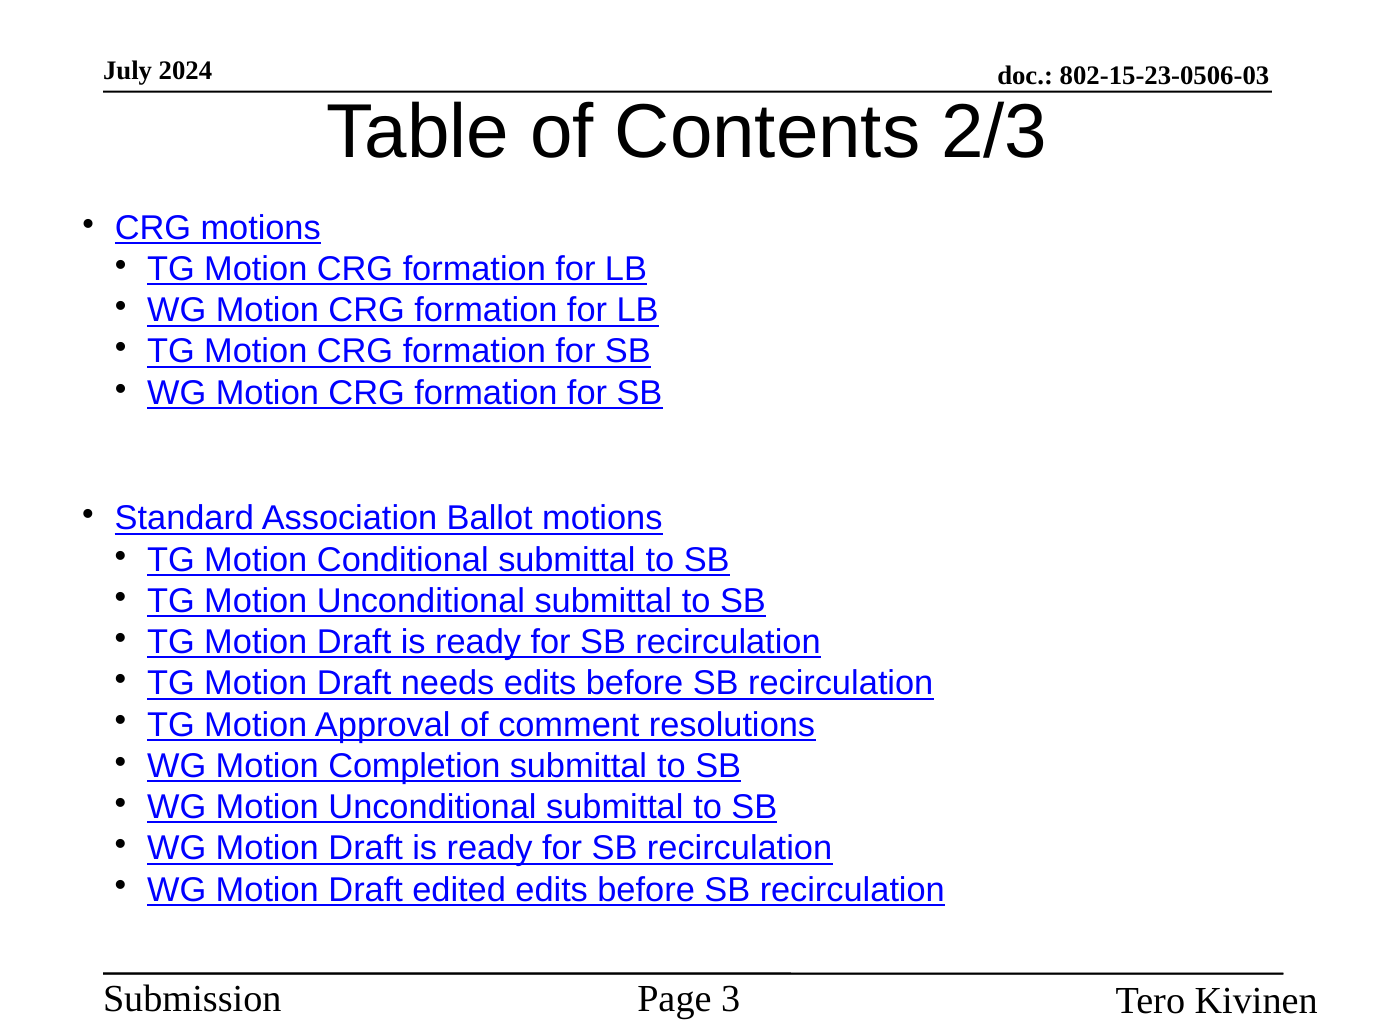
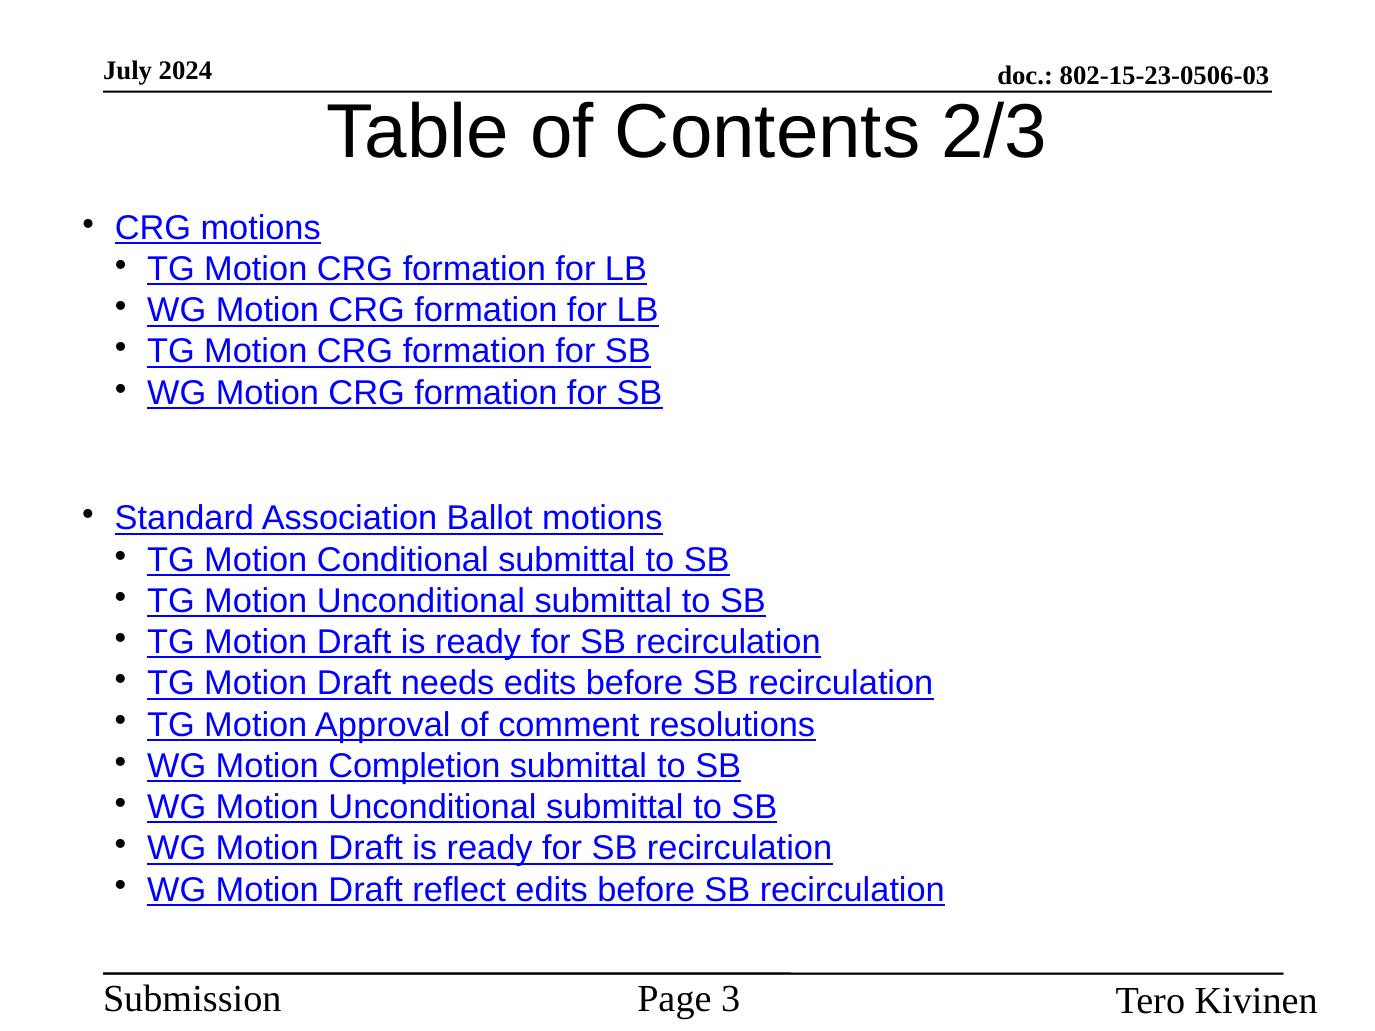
edited: edited -> reflect
